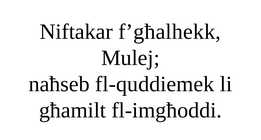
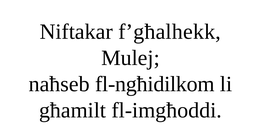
fl-quddiemek: fl-quddiemek -> fl-ngħidilkom
